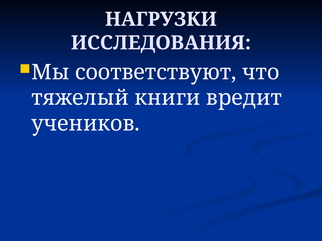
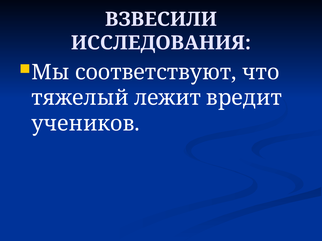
НАГРУЗКИ: НАГРУЗКИ -> ВЗВЕСИЛИ
книги: книги -> лежит
